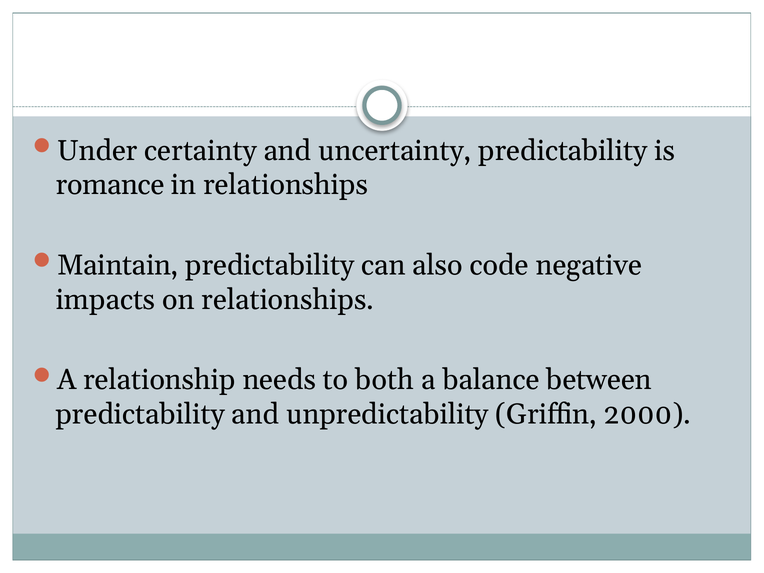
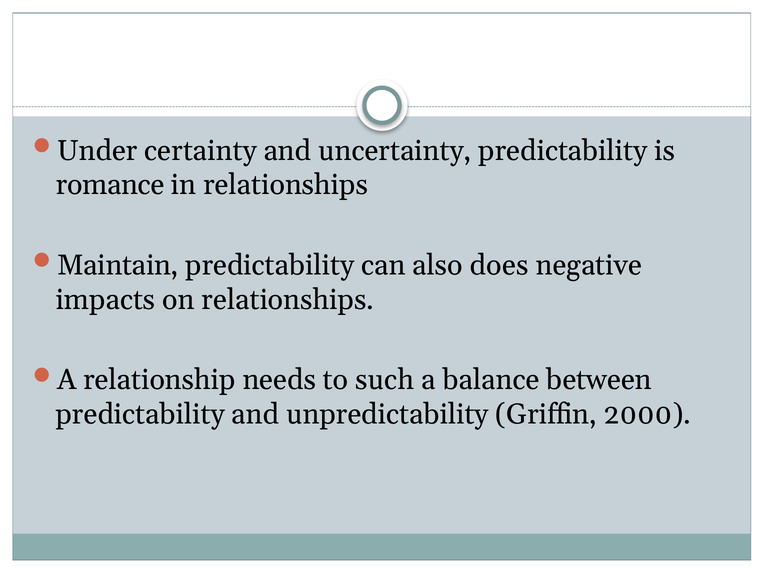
code: code -> does
both: both -> such
